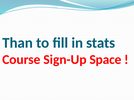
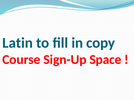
Than: Than -> Latin
stats: stats -> copy
